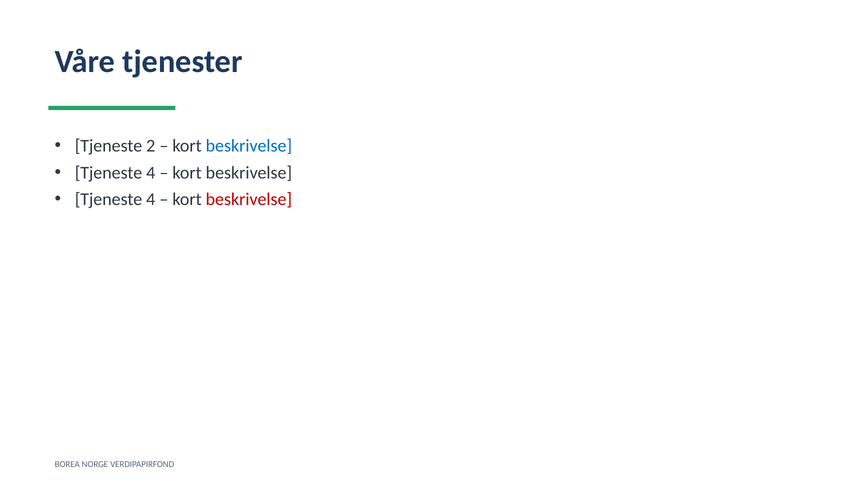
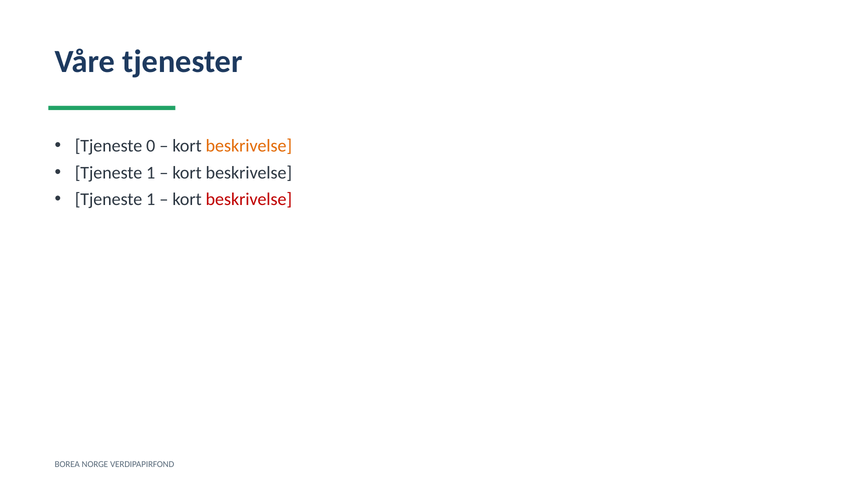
2: 2 -> 0
beskrivelse at (249, 146) colour: blue -> orange
4 at (151, 173): 4 -> 1
4 at (151, 199): 4 -> 1
